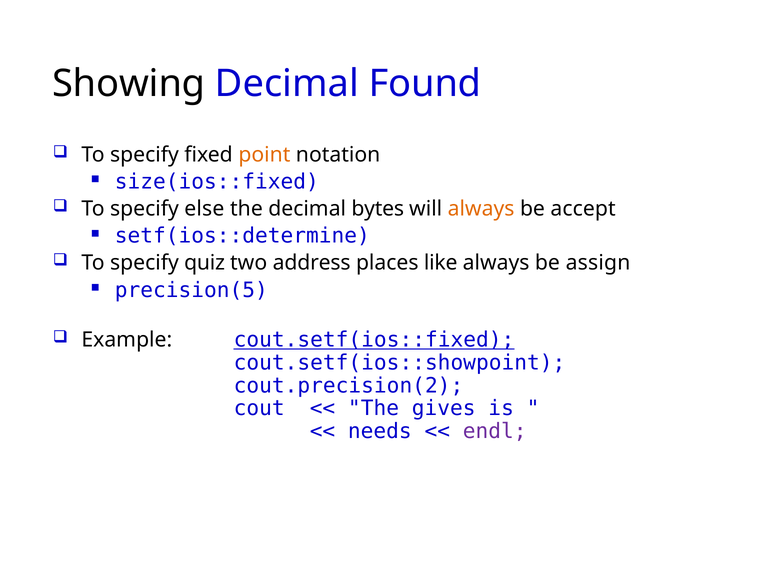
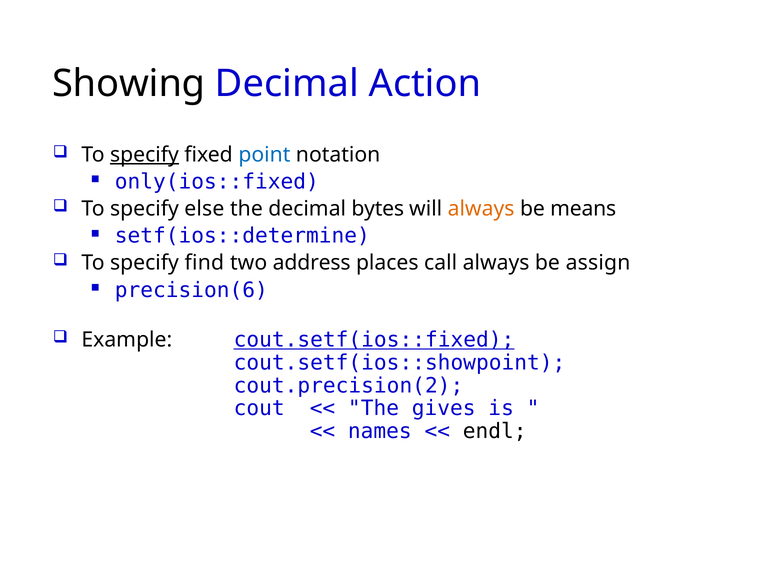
Found: Found -> Action
specify at (144, 155) underline: none -> present
point colour: orange -> blue
size(ios::fixed: size(ios::fixed -> only(ios::fixed
accept: accept -> means
quiz: quiz -> find
like: like -> call
precision(5: precision(5 -> precision(6
needs: needs -> names
endl colour: purple -> black
